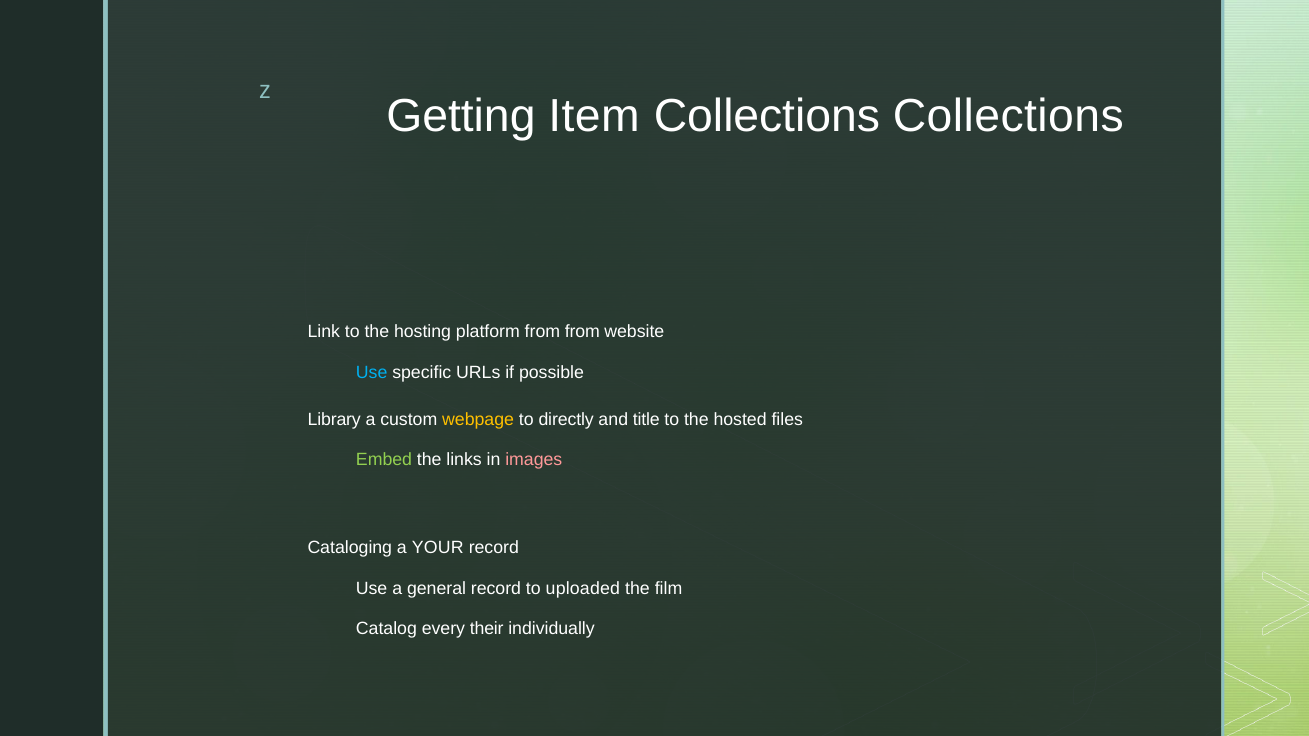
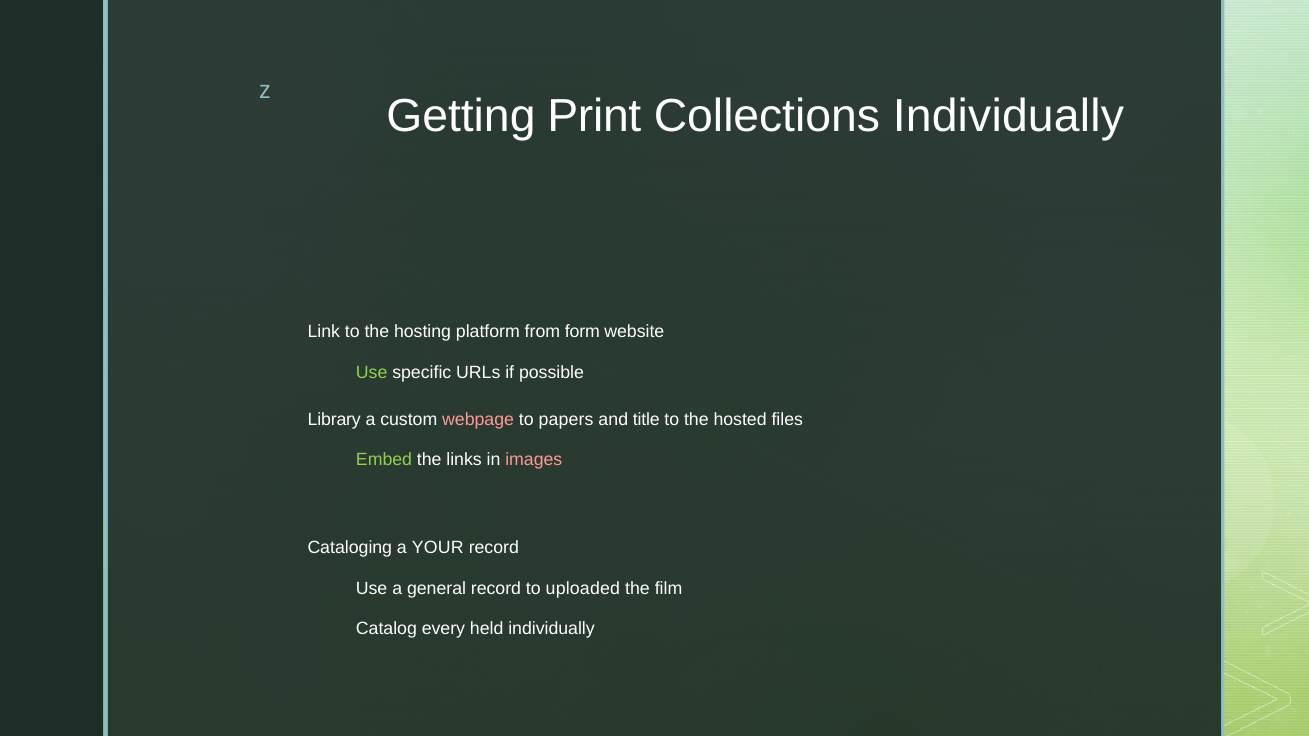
Item: Item -> Print
Collections Collections: Collections -> Individually
from from: from -> form
Use at (372, 372) colour: light blue -> light green
webpage colour: yellow -> pink
directly: directly -> papers
their: their -> held
